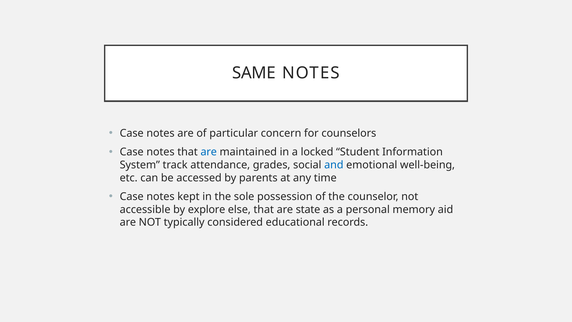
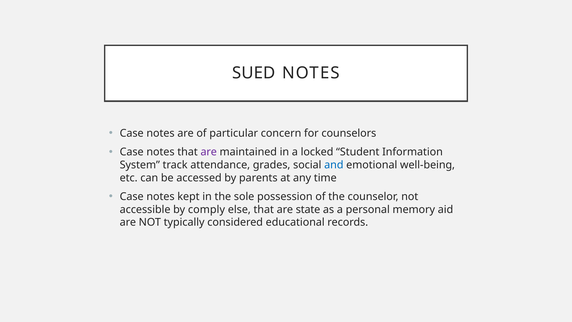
SAME: SAME -> SUED
are at (209, 152) colour: blue -> purple
explore: explore -> comply
